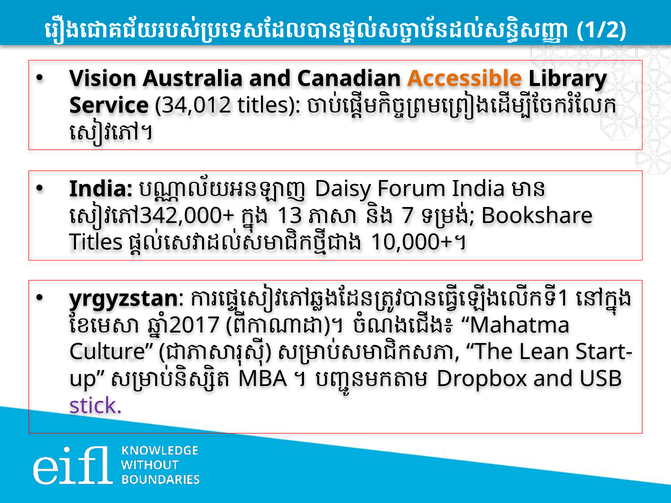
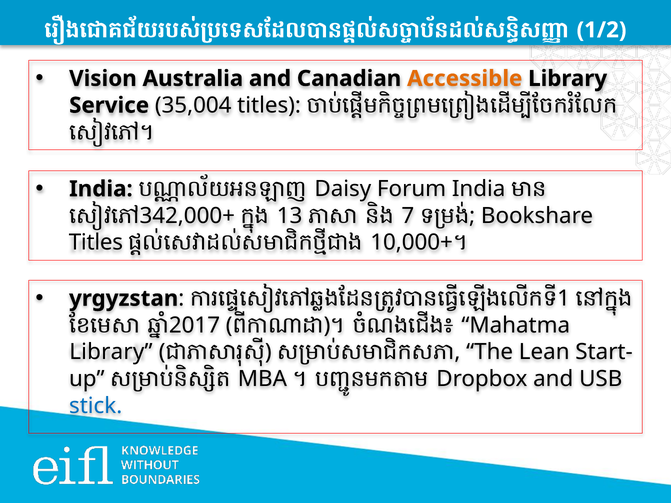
34,012: 34,012 -> 35,004
Culture at (111, 352): Culture -> Library
stick colour: purple -> blue
